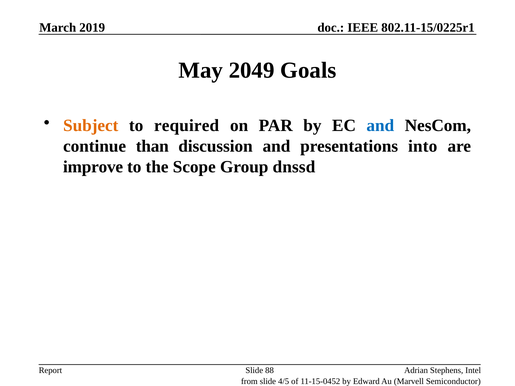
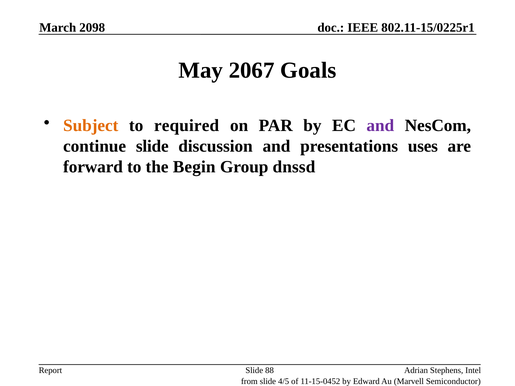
2019: 2019 -> 2098
2049: 2049 -> 2067
and at (380, 126) colour: blue -> purple
continue than: than -> slide
into: into -> uses
improve: improve -> forward
Scope: Scope -> Begin
